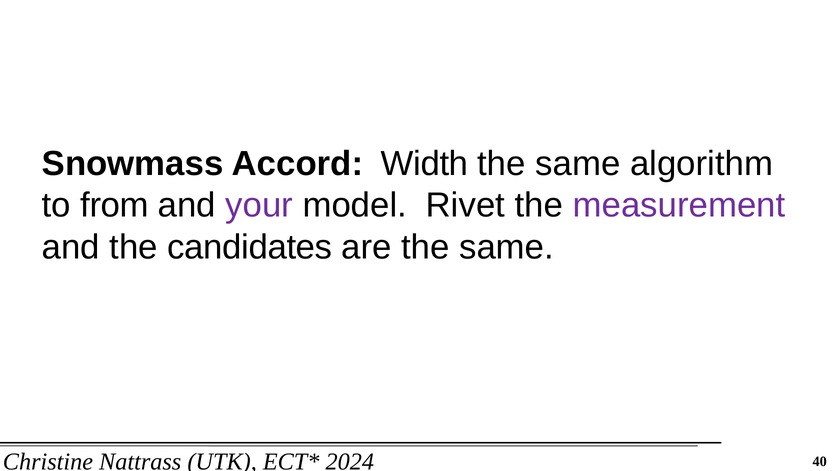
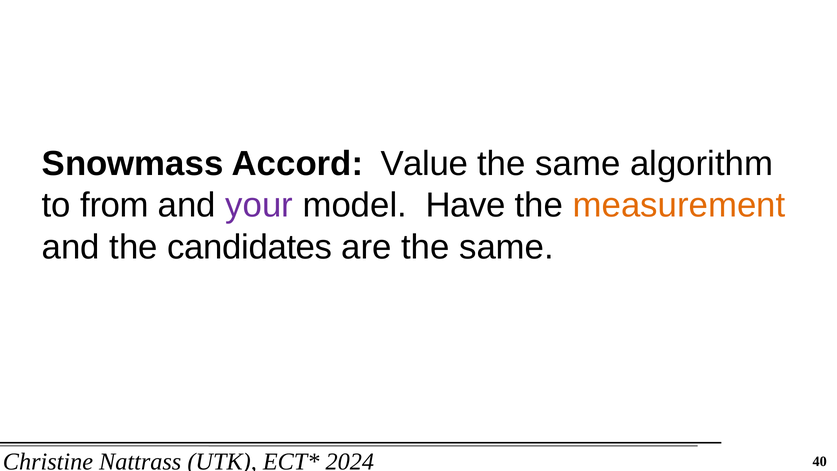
Width: Width -> Value
Rivet: Rivet -> Have
measurement colour: purple -> orange
